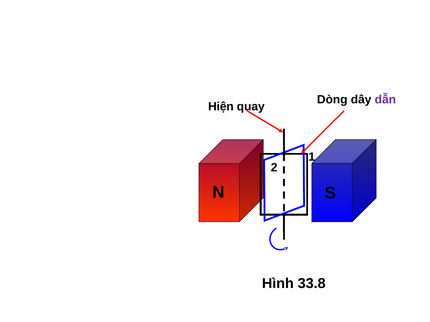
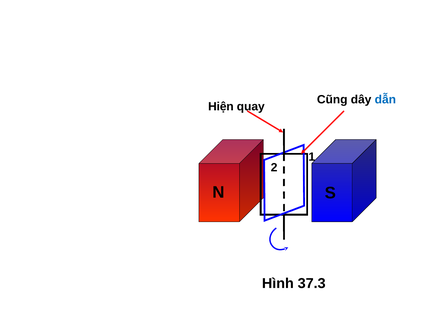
Dòng: Dòng -> Cũng
dẫn colour: purple -> blue
33.8: 33.8 -> 37.3
